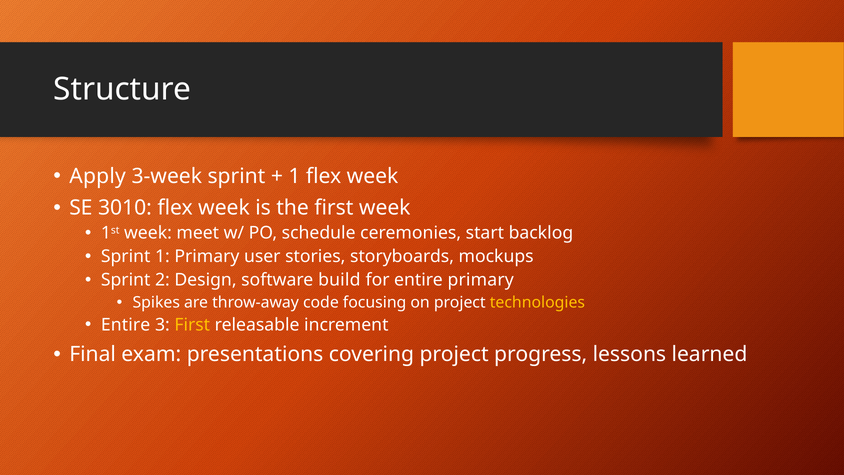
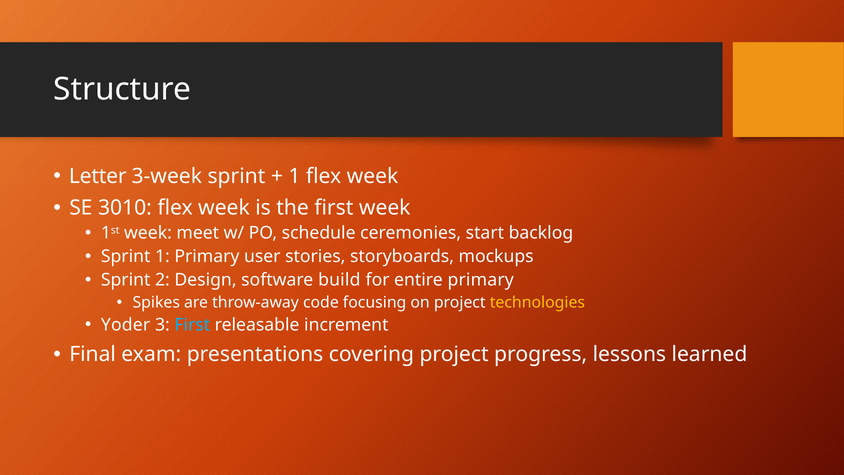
Apply: Apply -> Letter
Entire at (126, 325): Entire -> Yoder
First at (192, 325) colour: yellow -> light blue
